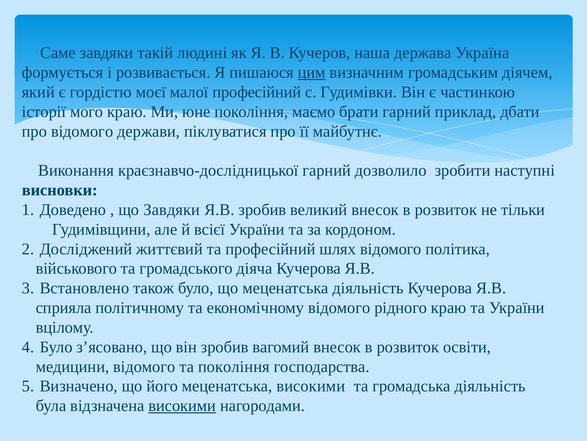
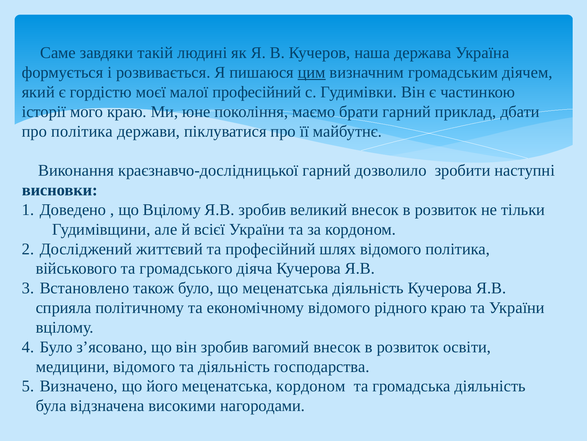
про відомого: відомого -> політика
що Завдяки: Завдяки -> Вцілому
та покоління: покоління -> діяльність
меценатська високими: високими -> кордоном
високими at (182, 405) underline: present -> none
